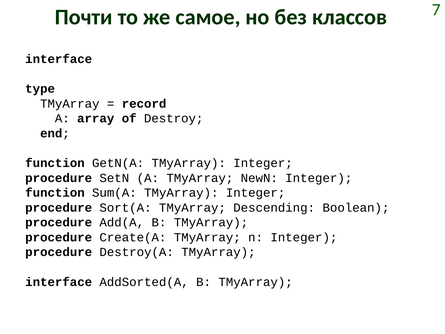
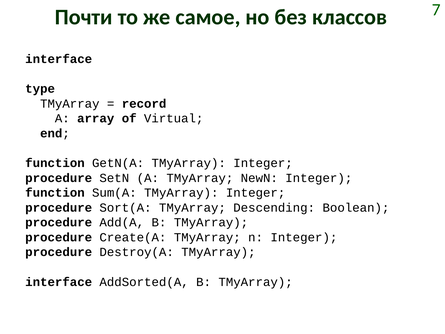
Destroy: Destroy -> Virtual
